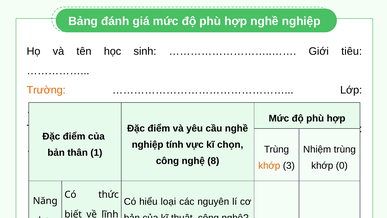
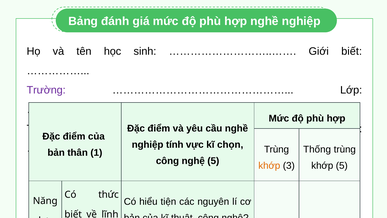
Giới tiêu: tiêu -> biết
Trường colour: orange -> purple
Nhiệm: Nhiệm -> Thống
nghệ 8: 8 -> 5
khớp 0: 0 -> 5
loại: loại -> tiện
